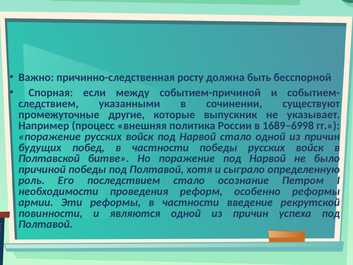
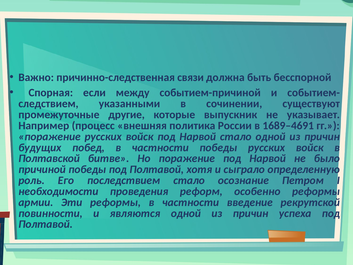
росту: росту -> связи
1689–6998: 1689–6998 -> 1689–4691
